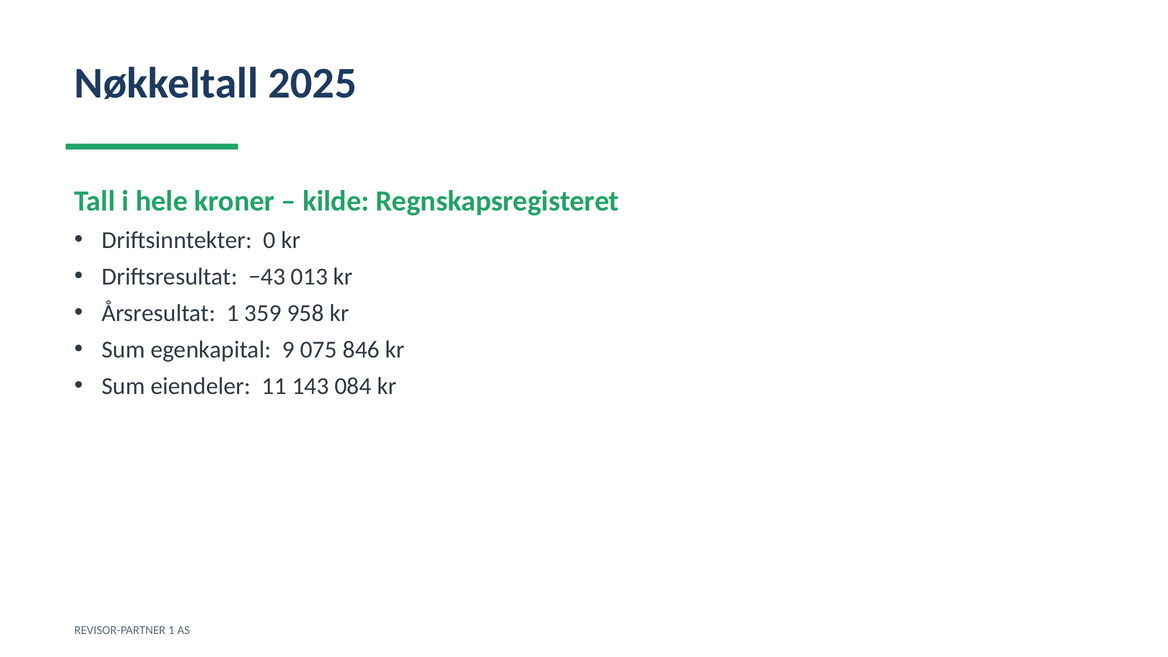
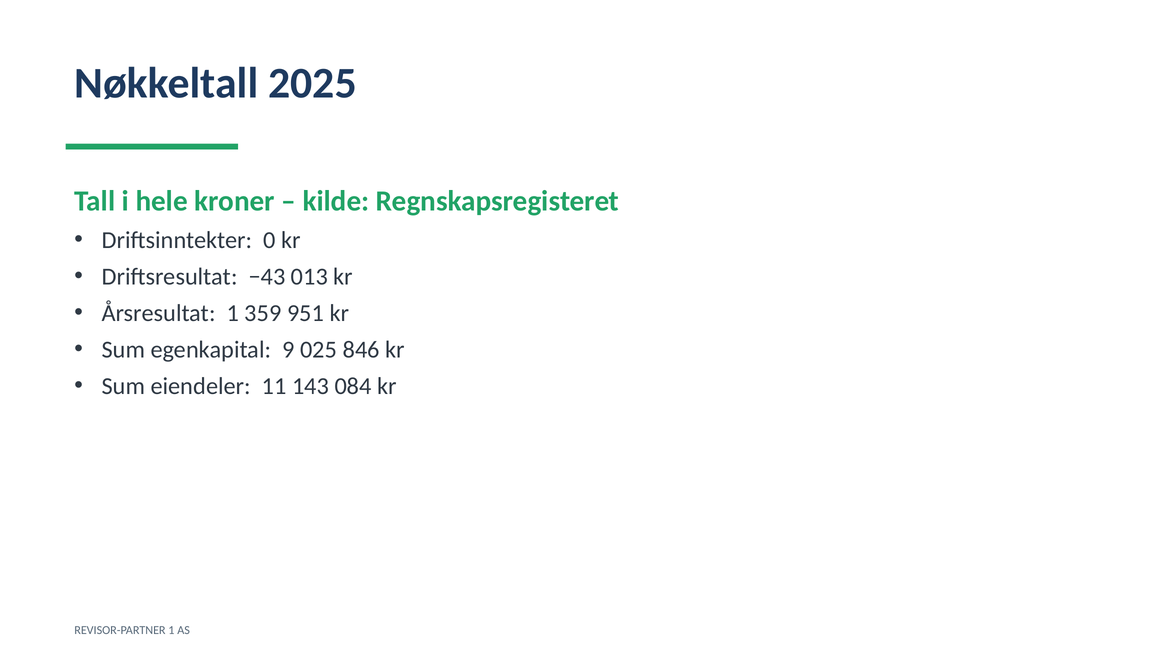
958: 958 -> 951
075: 075 -> 025
